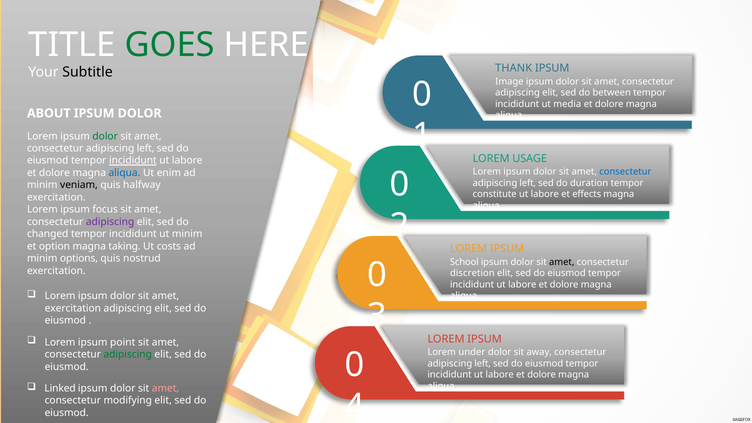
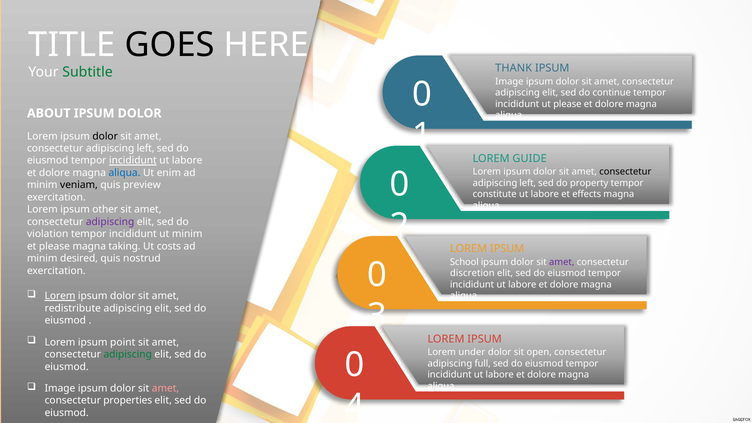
GOES colour: green -> black
Subtitle colour: black -> green
between: between -> continue
ut media: media -> please
dolor at (105, 136) colour: green -> black
USAGE: USAGE -> GUIDE
consectetur at (625, 172) colour: blue -> black
duration: duration -> property
halfway: halfway -> preview
focus: focus -> other
changed: changed -> violation
et option: option -> please
options: options -> desired
amet at (562, 262) colour: black -> purple
Lorem at (60, 296) underline: none -> present
exercitation at (73, 308): exercitation -> redistribute
away: away -> open
left at (483, 364): left -> full
Linked at (60, 388): Linked -> Image
modifying: modifying -> properties
